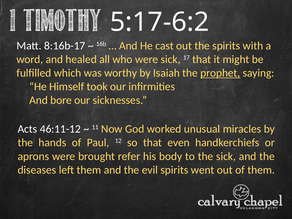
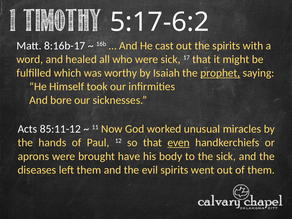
46:11-12: 46:11-12 -> 85:11-12
even underline: none -> present
refer: refer -> have
